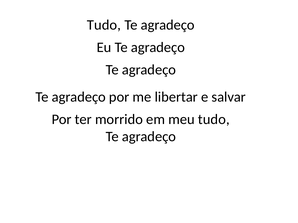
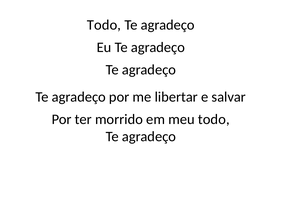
Tudo at (104, 25): Tudo -> Todo
meu tudo: tudo -> todo
